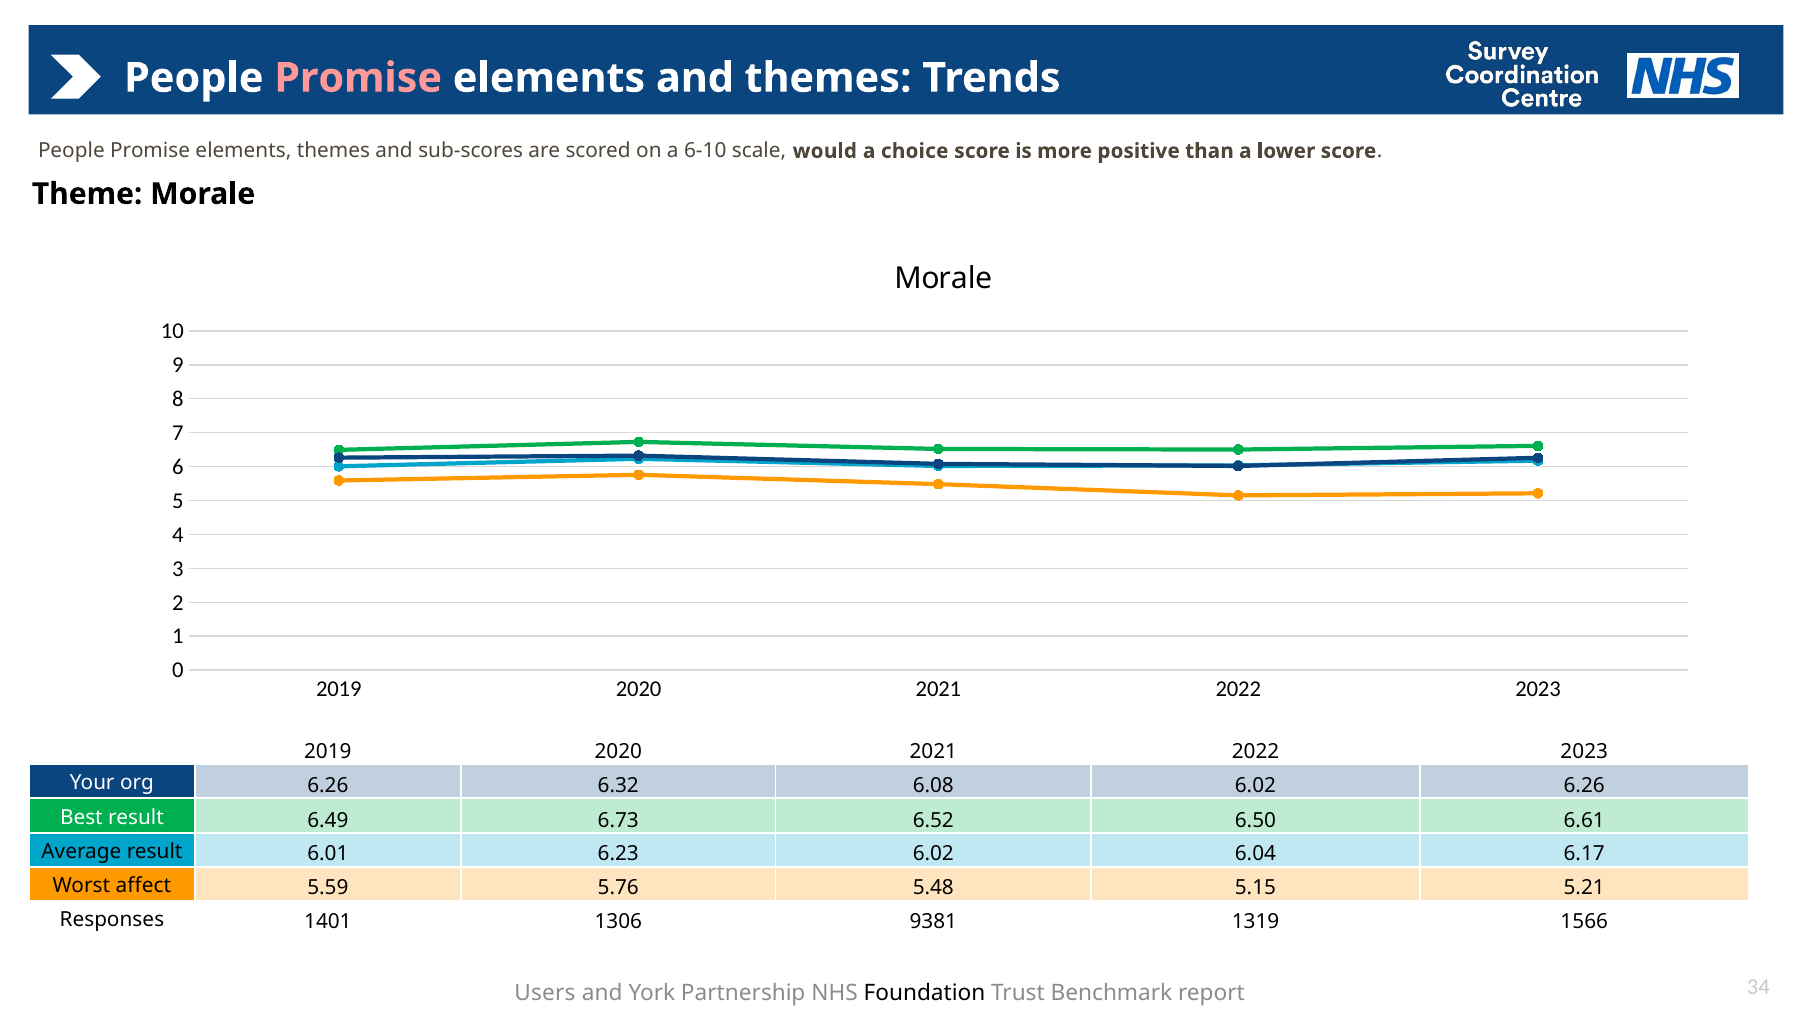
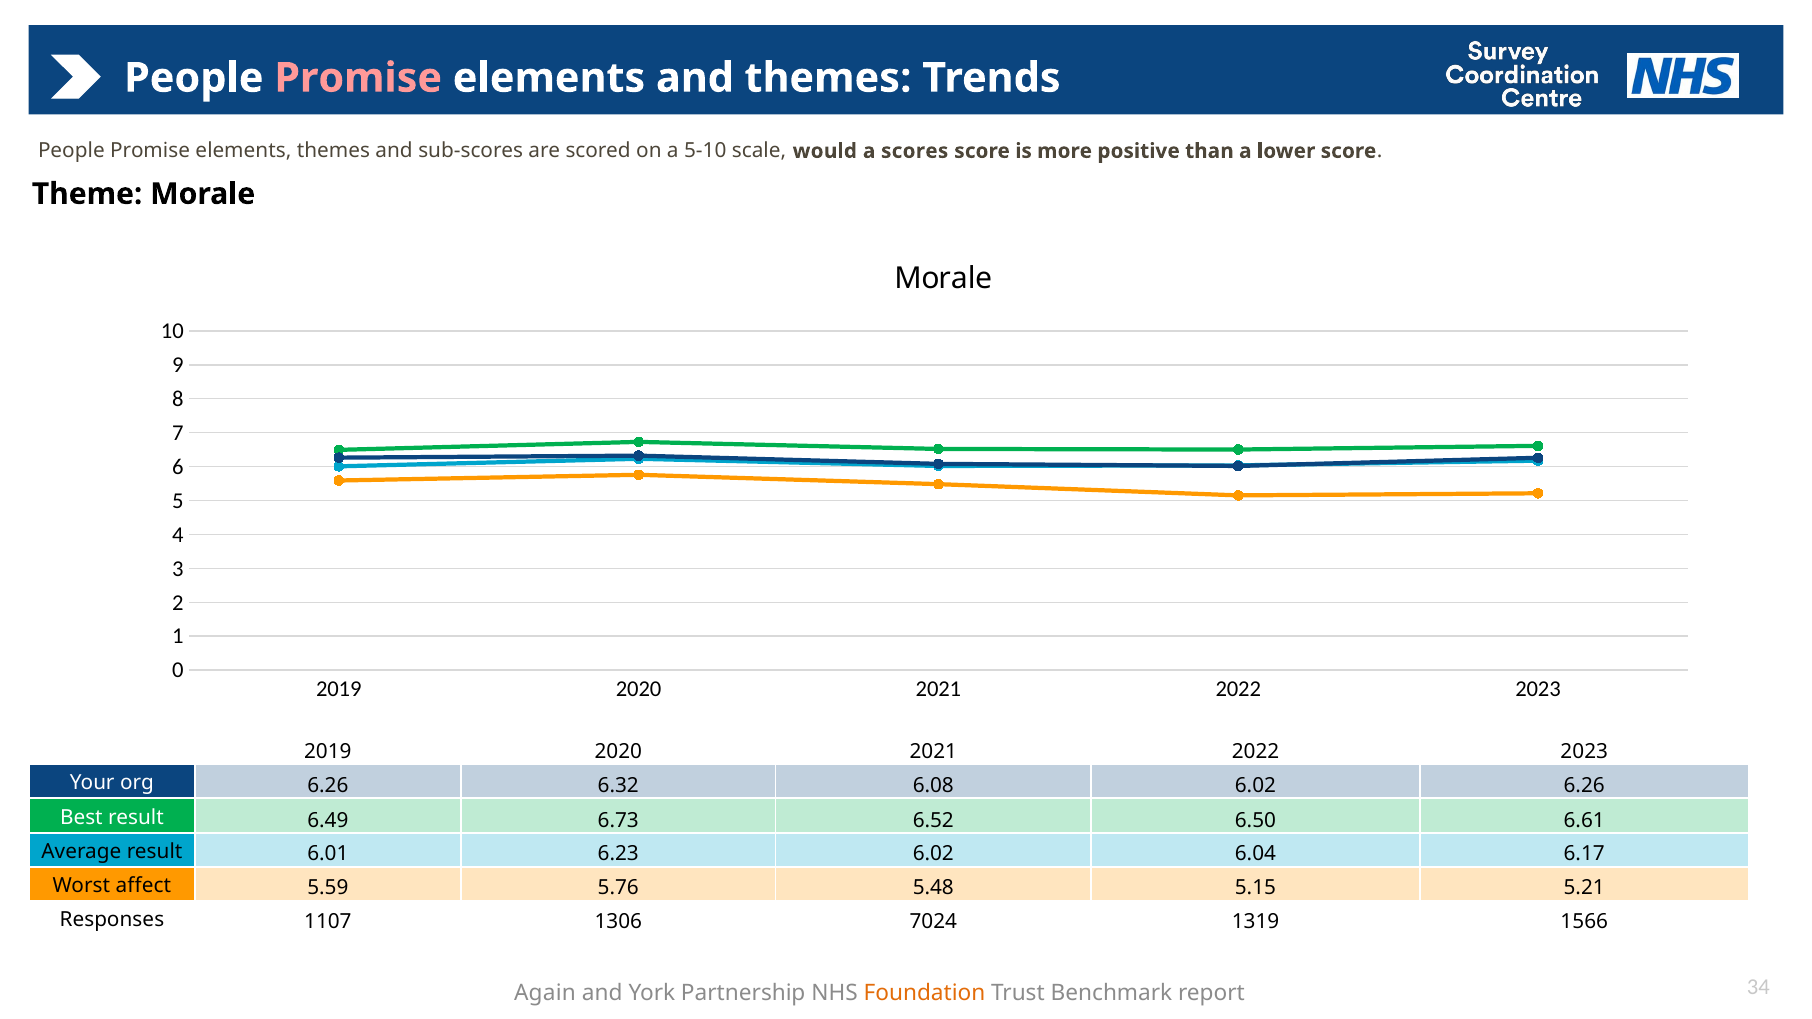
6-10: 6-10 -> 5-10
choice: choice -> scores
1401: 1401 -> 1107
9381: 9381 -> 7024
Users: Users -> Again
Foundation colour: black -> orange
